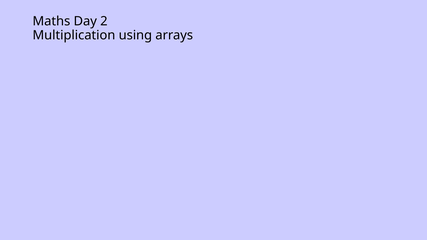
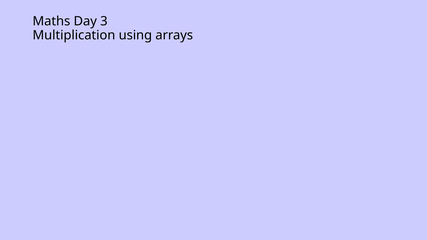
2: 2 -> 3
